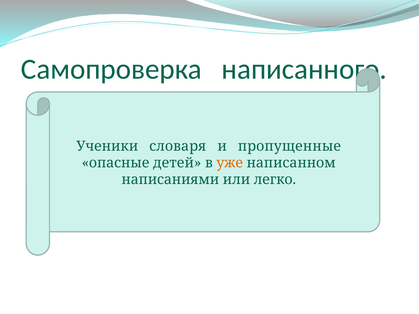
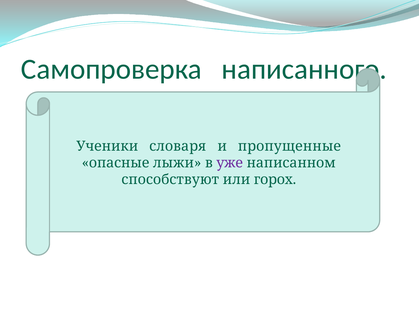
детей: детей -> лыжи
уже colour: orange -> purple
написаниями: написаниями -> способствуют
легко: легко -> горох
